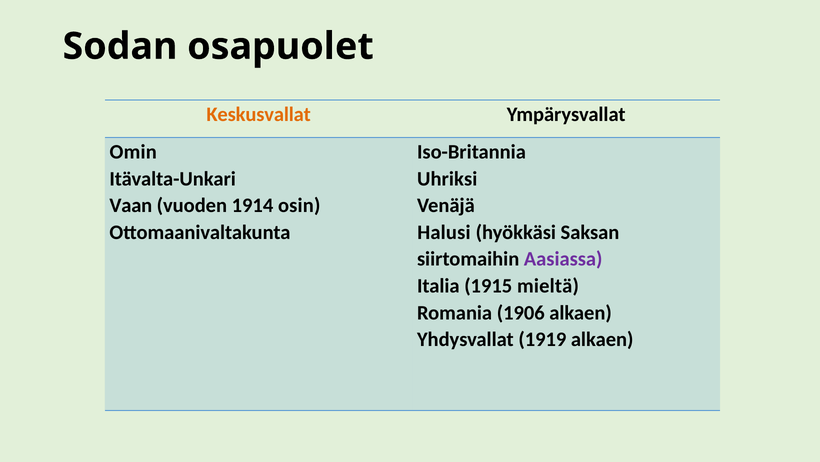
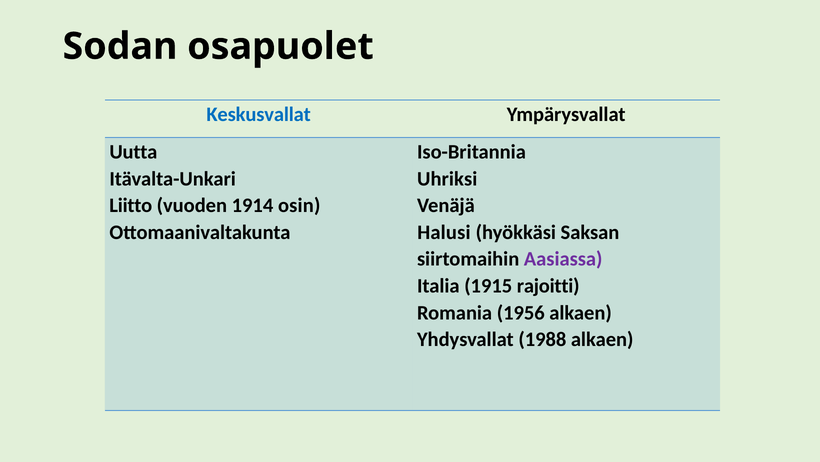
Keskusvallat colour: orange -> blue
Omin: Omin -> Uutta
Vaan: Vaan -> Liitto
mieltä: mieltä -> rajoitti
1906: 1906 -> 1956
1919: 1919 -> 1988
